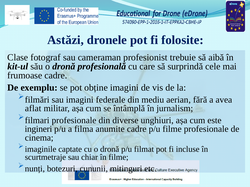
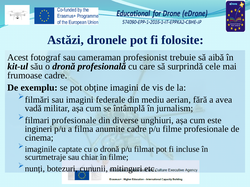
Clase: Clase -> Acest
aflat: aflat -> vadă
